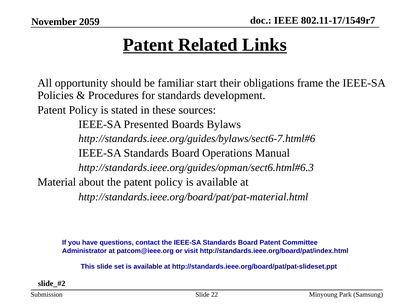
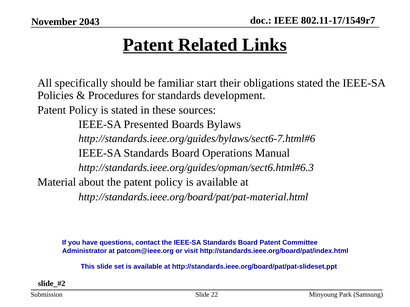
2059: 2059 -> 2043
opportunity: opportunity -> specifically
obligations frame: frame -> stated
